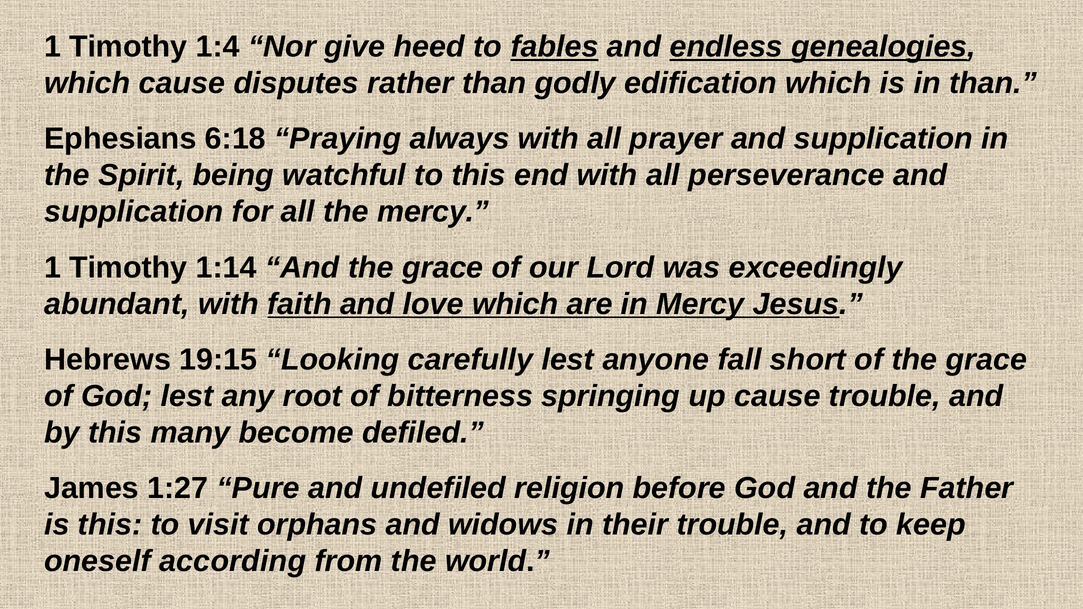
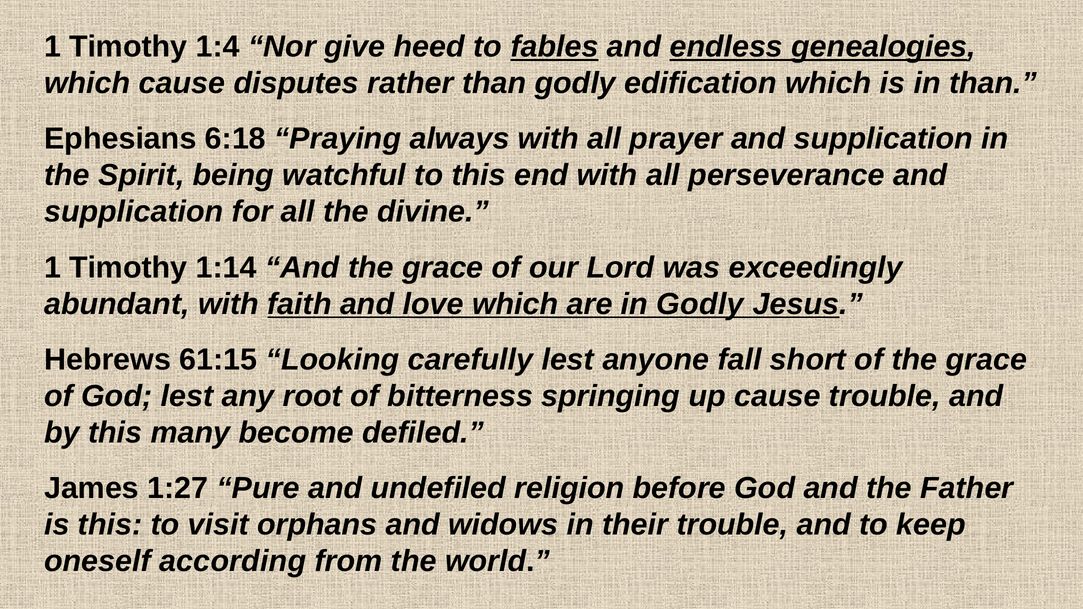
the mercy: mercy -> divine
in Mercy: Mercy -> Godly
19:15: 19:15 -> 61:15
